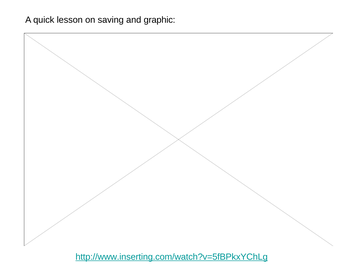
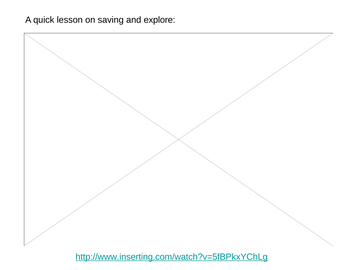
graphic: graphic -> explore
